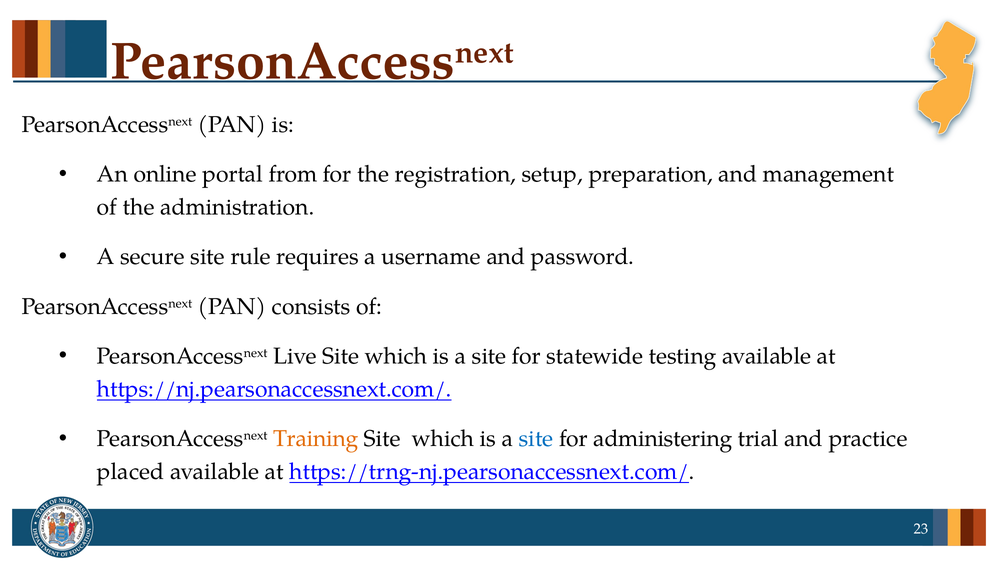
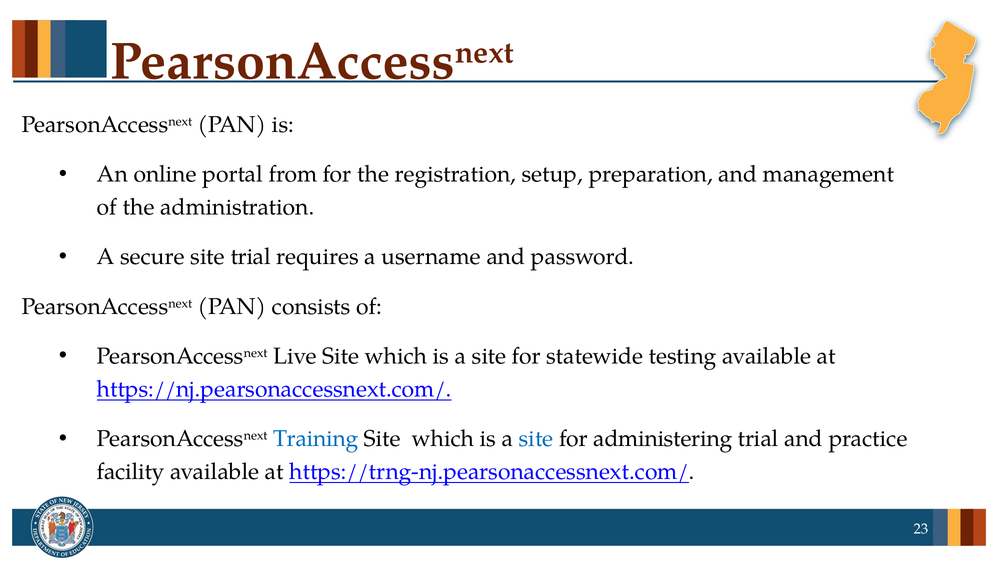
site rule: rule -> trial
Training colour: orange -> blue
placed: placed -> facility
